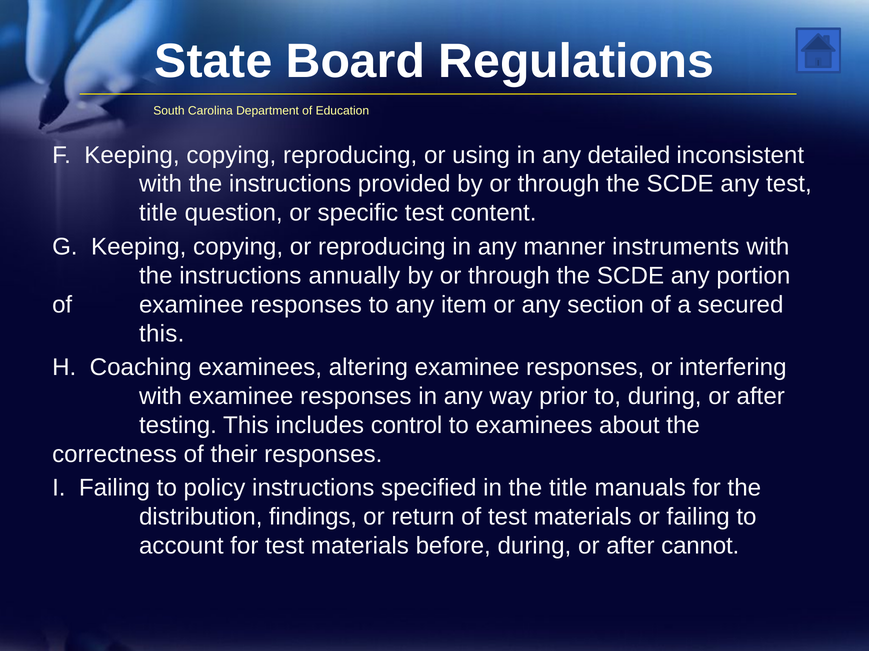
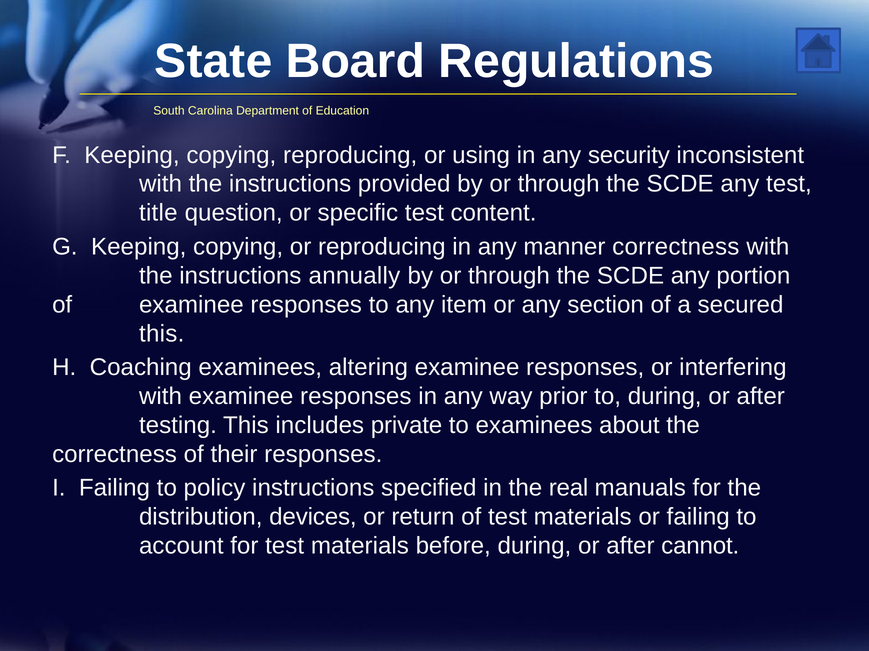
detailed: detailed -> security
manner instruments: instruments -> correctness
control: control -> private
the title: title -> real
findings: findings -> devices
